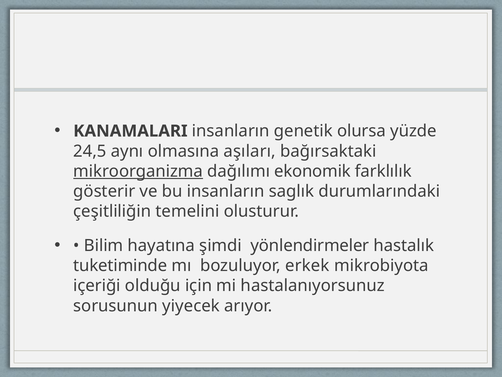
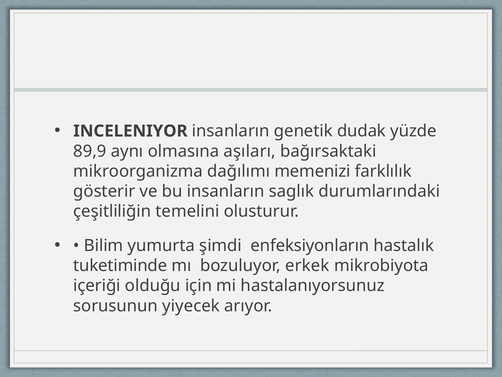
KANAMALARI: KANAMALARI -> INCELENIYOR
olursa: olursa -> dudak
24,5: 24,5 -> 89,9
mikroorganizma underline: present -> none
ekonomik: ekonomik -> memenizi
hayatına: hayatına -> yumurta
yönlendirmeler: yönlendirmeler -> enfeksiyonların
